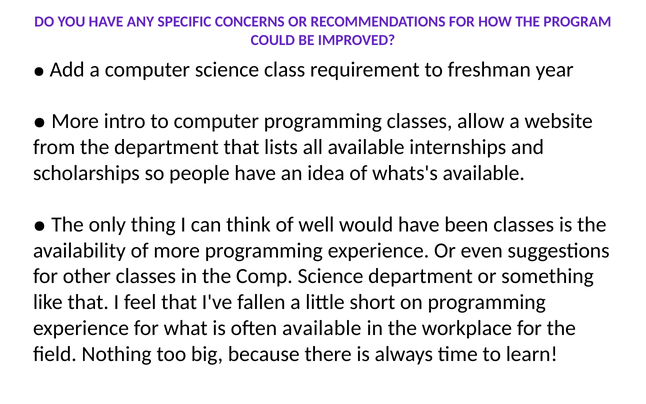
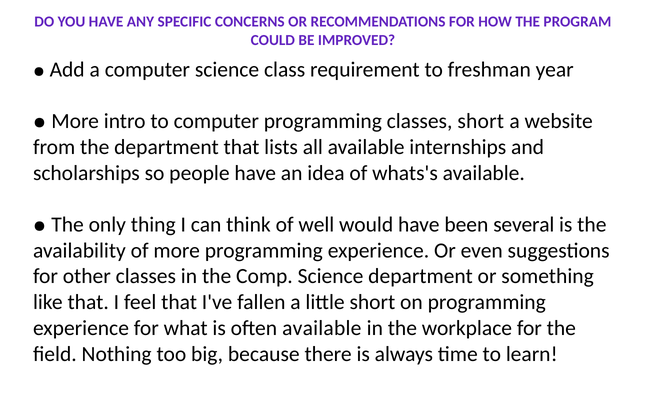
classes allow: allow -> short
been classes: classes -> several
